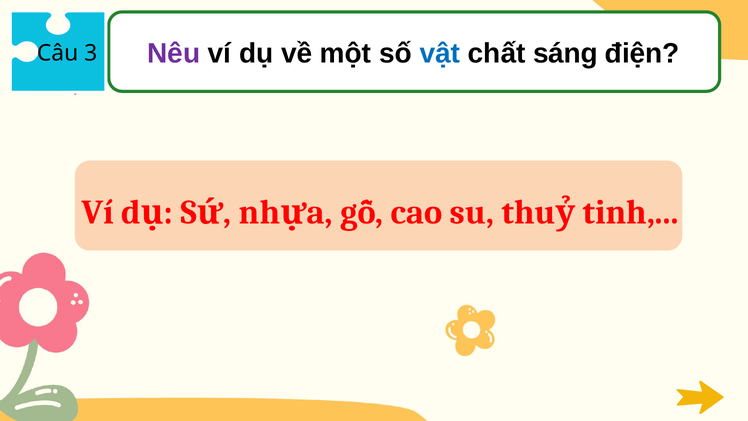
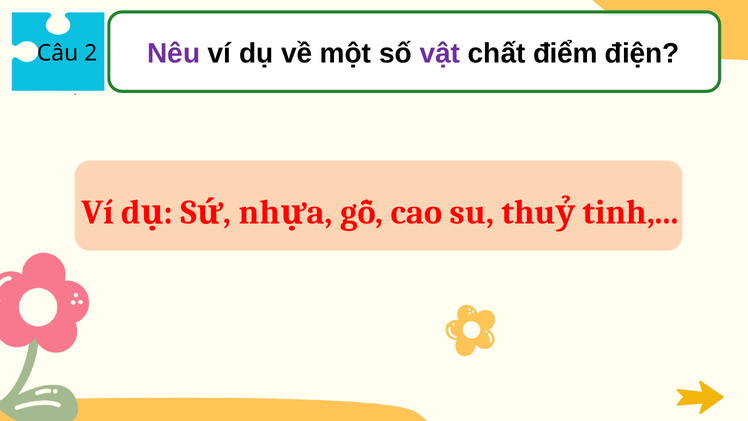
vật colour: blue -> purple
sáng: sáng -> điểm
3: 3 -> 2
